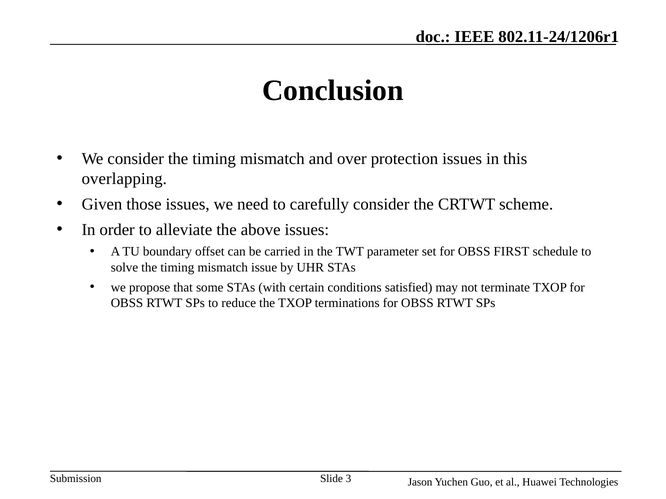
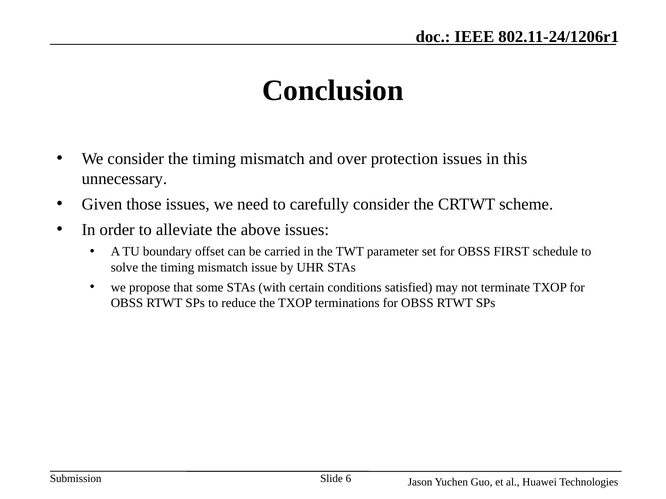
overlapping: overlapping -> unnecessary
3: 3 -> 6
